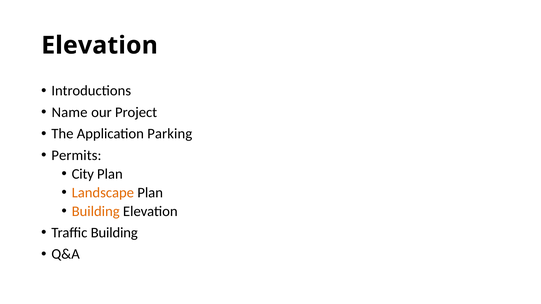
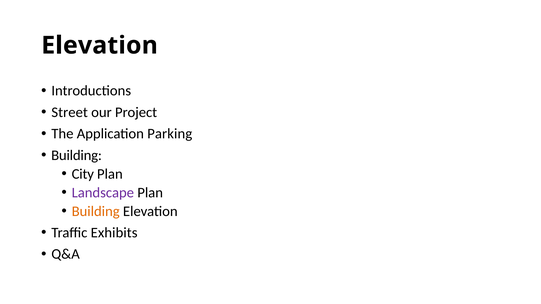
Name: Name -> Street
Permits at (76, 155): Permits -> Building
Landscape colour: orange -> purple
Traffic Building: Building -> Exhibits
